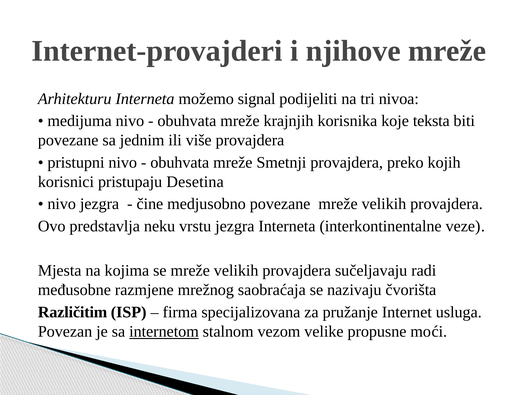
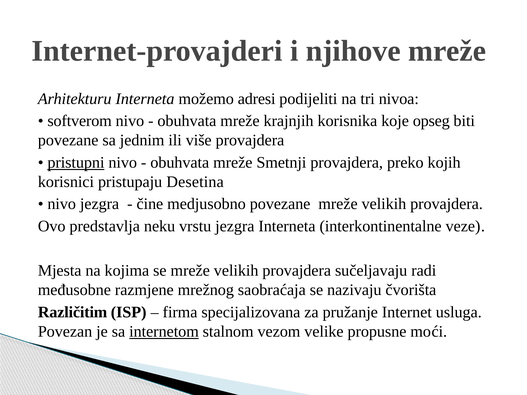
signal: signal -> adresi
medijuma: medijuma -> softverom
teksta: teksta -> opseg
pristupni underline: none -> present
